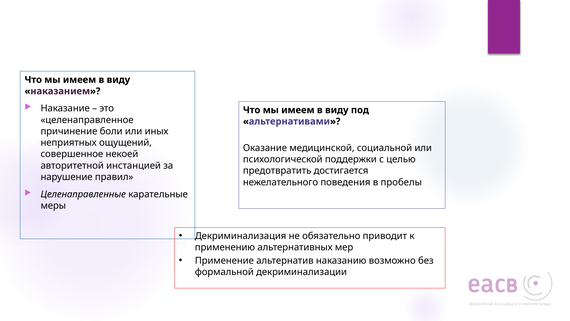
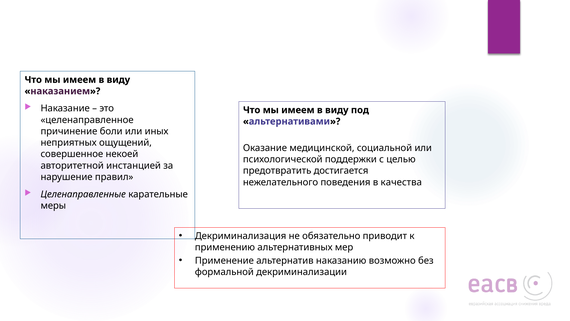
пробелы: пробелы -> качества
